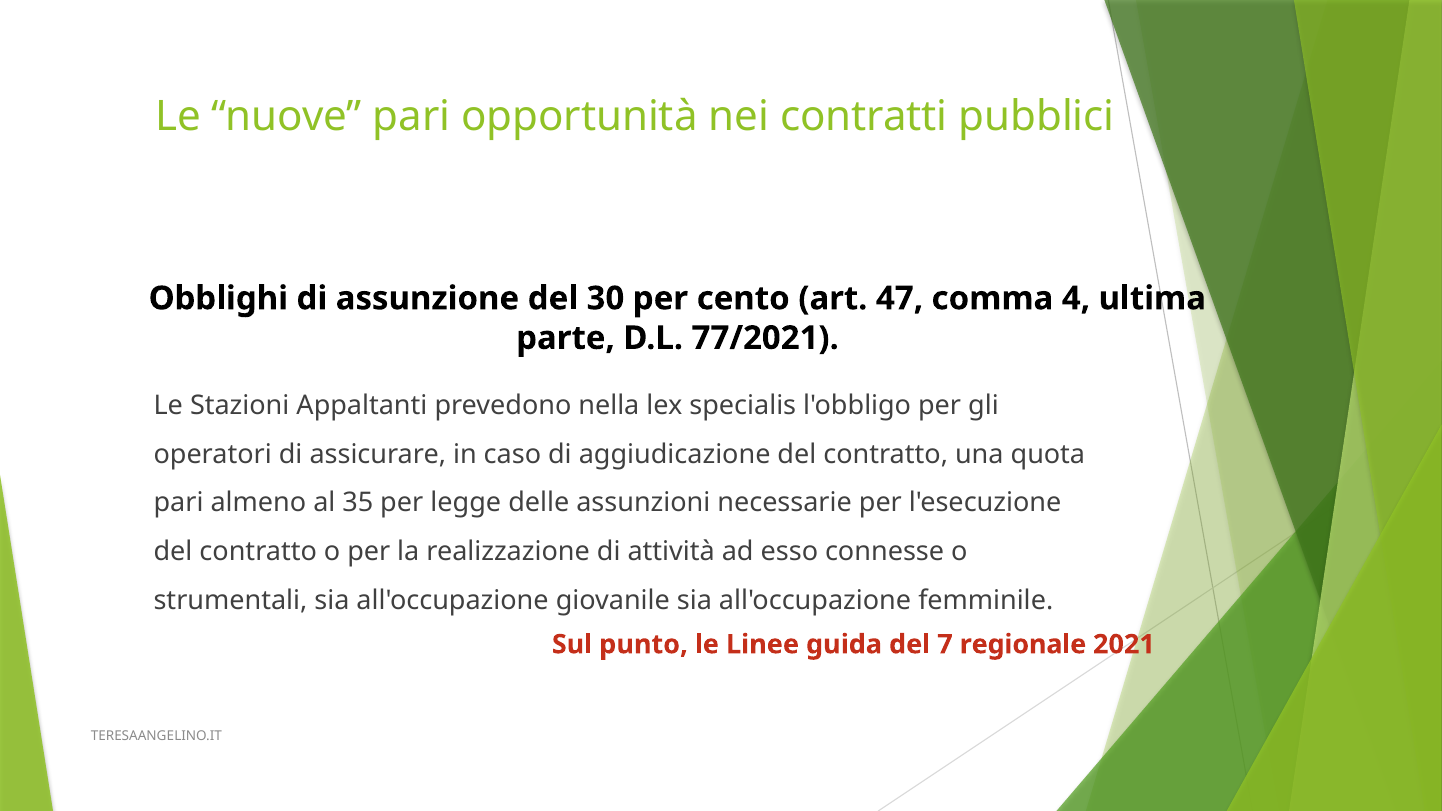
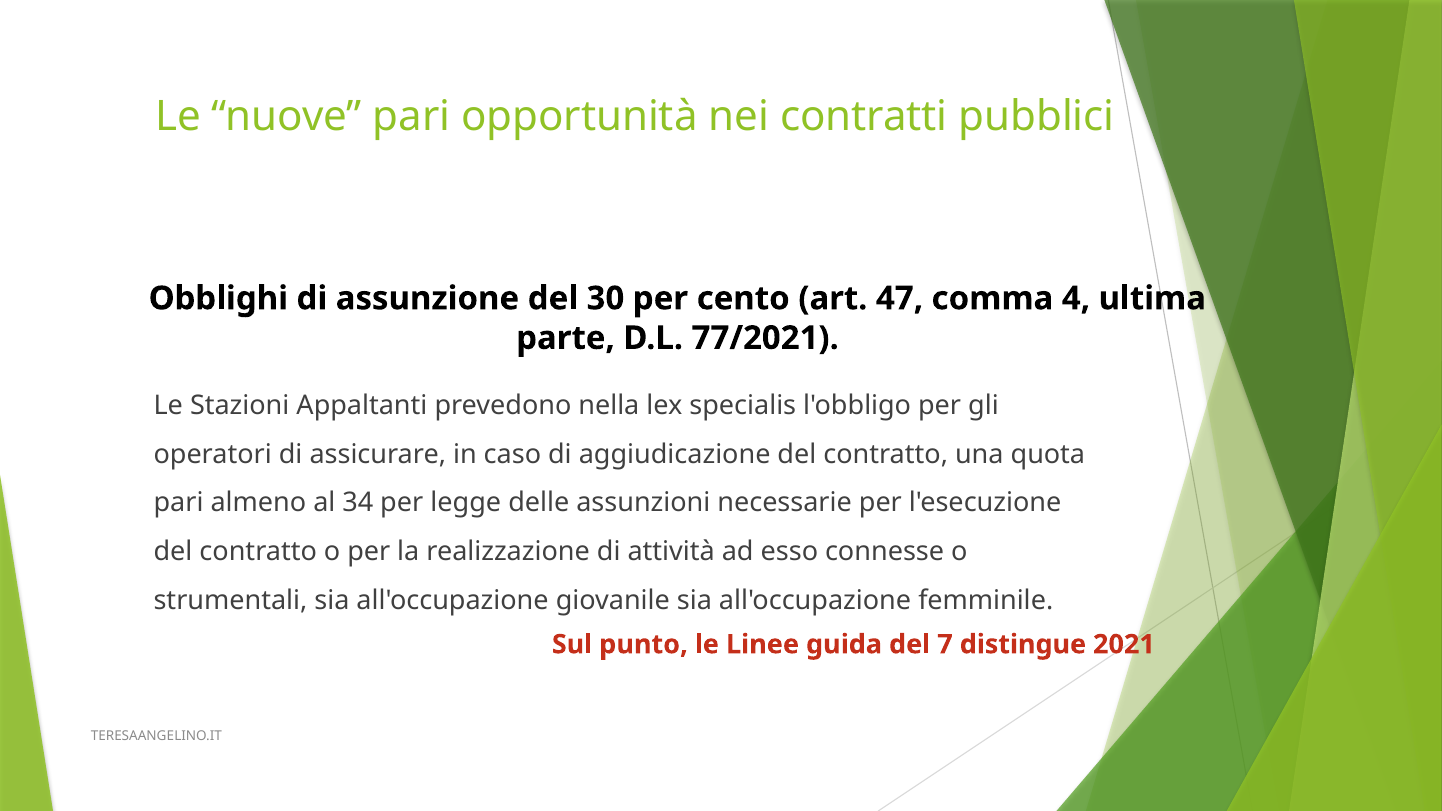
35: 35 -> 34
regionale: regionale -> distingue
